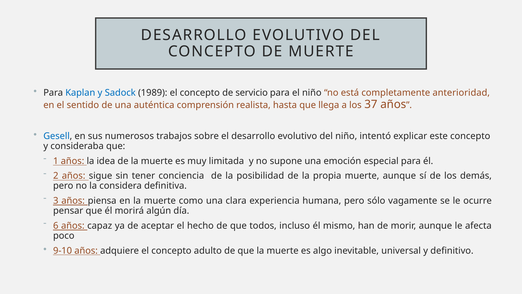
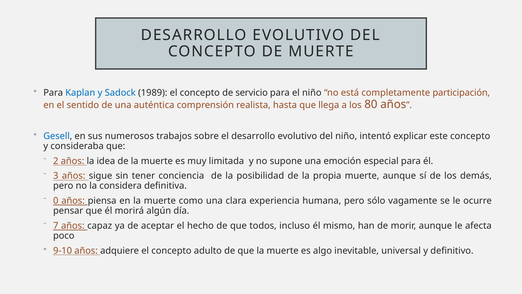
anterioridad: anterioridad -> participación
37: 37 -> 80
1: 1 -> 2
2: 2 -> 3
3: 3 -> 0
6: 6 -> 7
